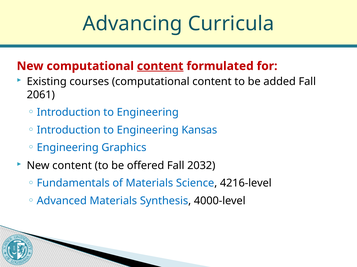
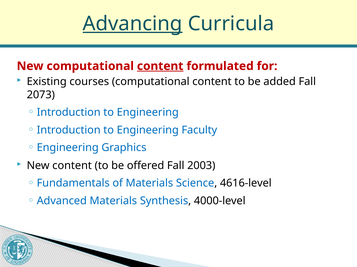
Advancing underline: none -> present
2061: 2061 -> 2073
Kansas: Kansas -> Faculty
2032: 2032 -> 2003
4216-level: 4216-level -> 4616-level
